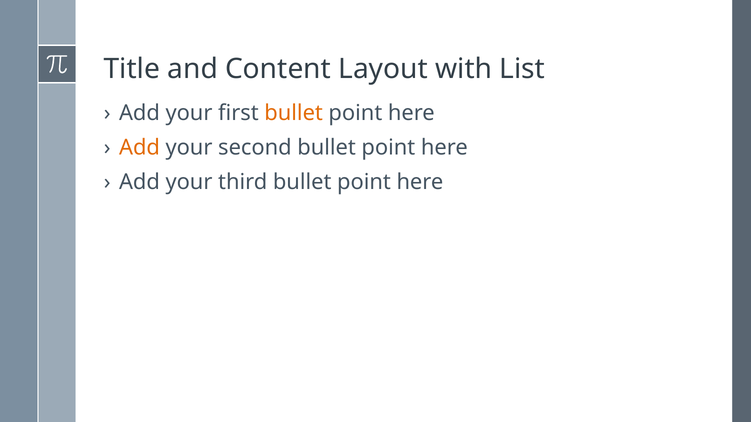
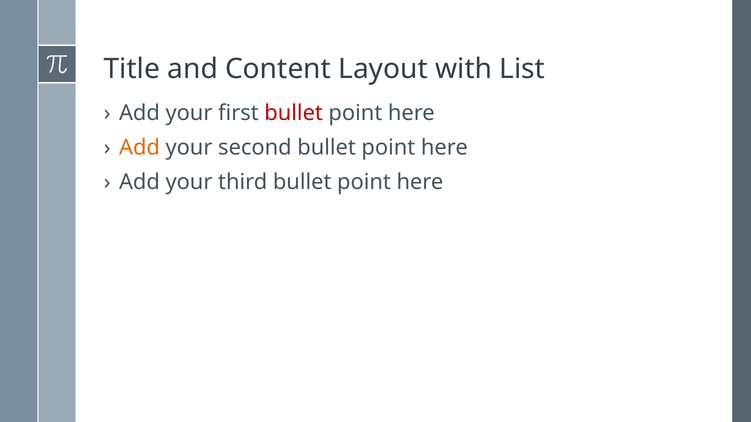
bullet at (294, 113) colour: orange -> red
